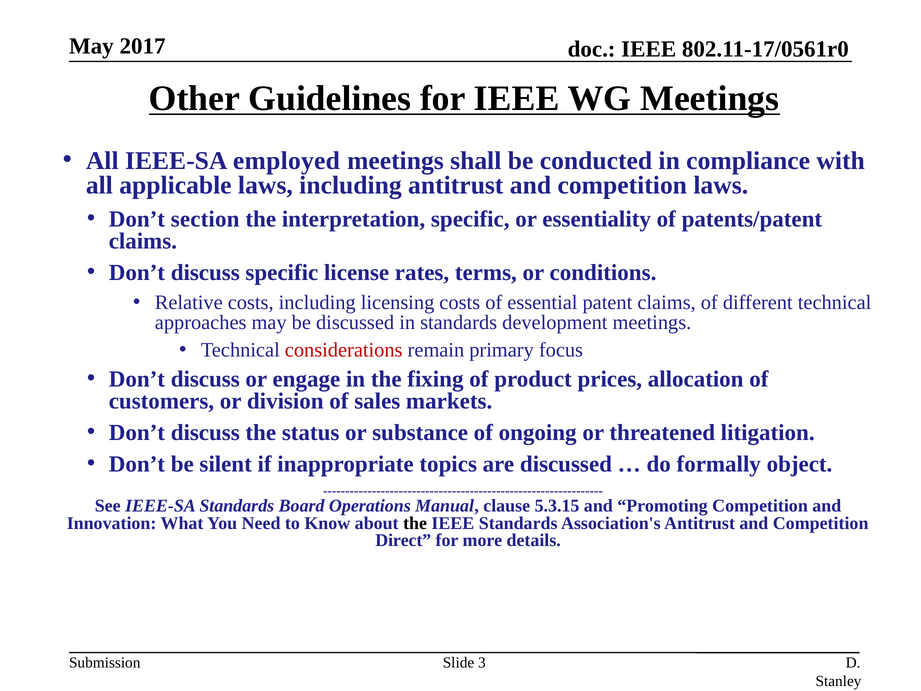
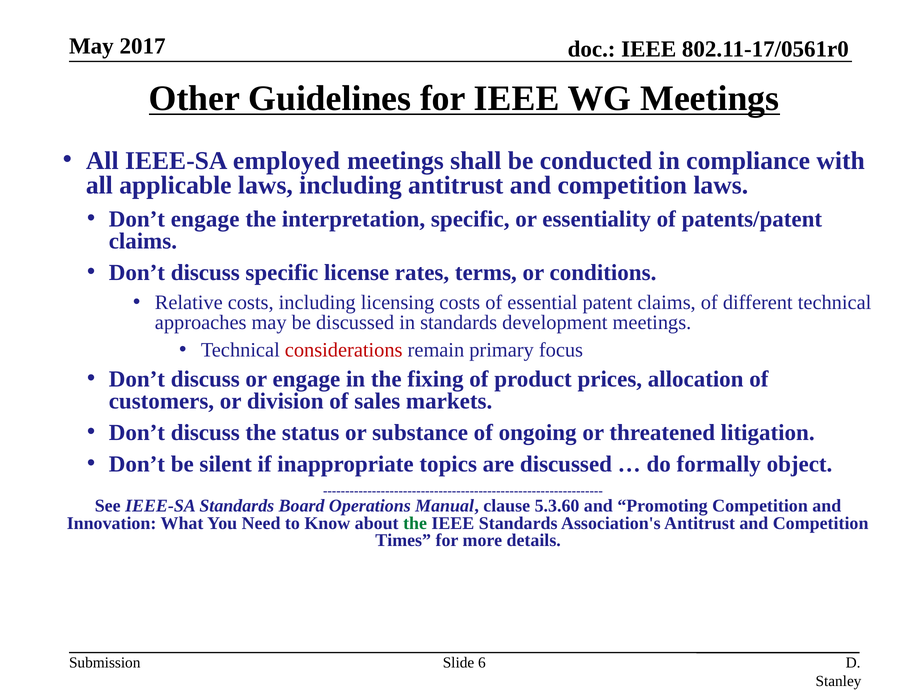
Don’t section: section -> engage
5.3.15: 5.3.15 -> 5.3.60
the at (415, 523) colour: black -> green
Direct: Direct -> Times
3: 3 -> 6
